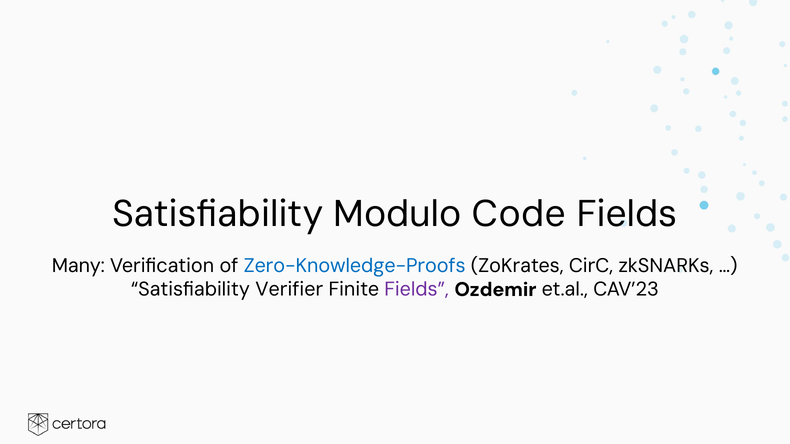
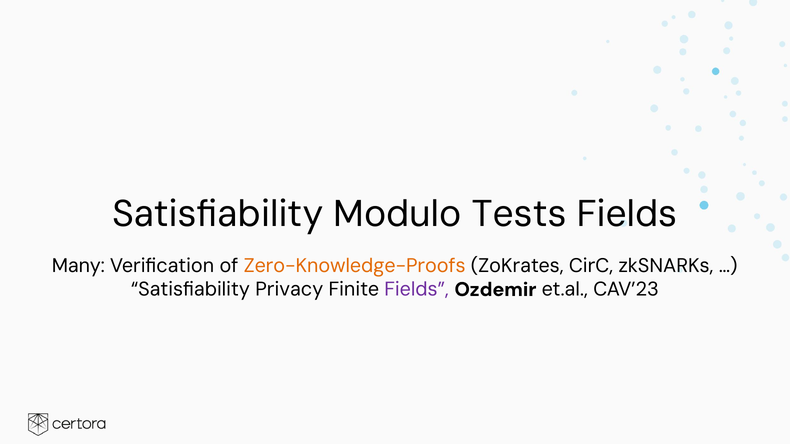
Code: Code -> Tests
Zero-Knowledge-Proofs colour: blue -> orange
Verifier: Verifier -> Privacy
